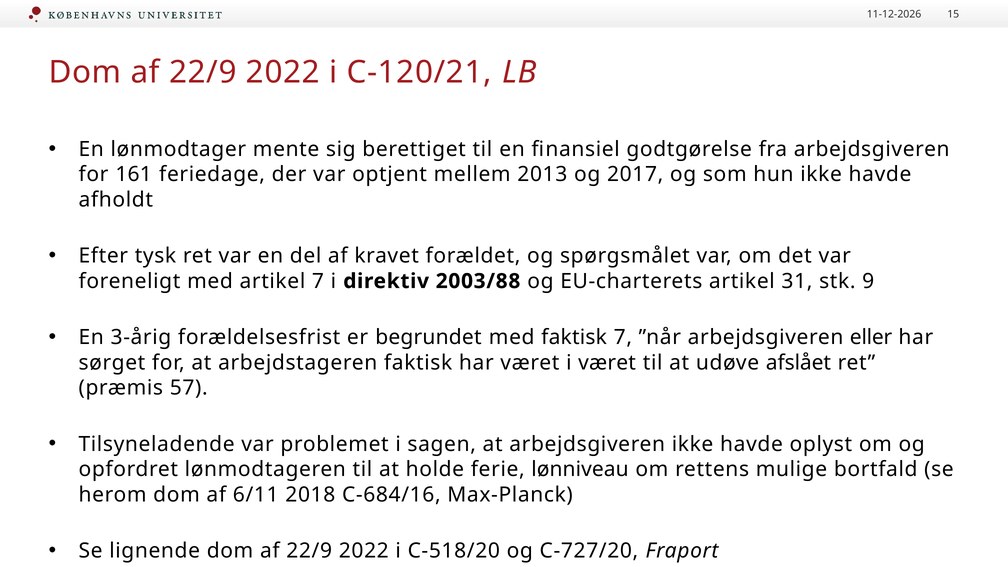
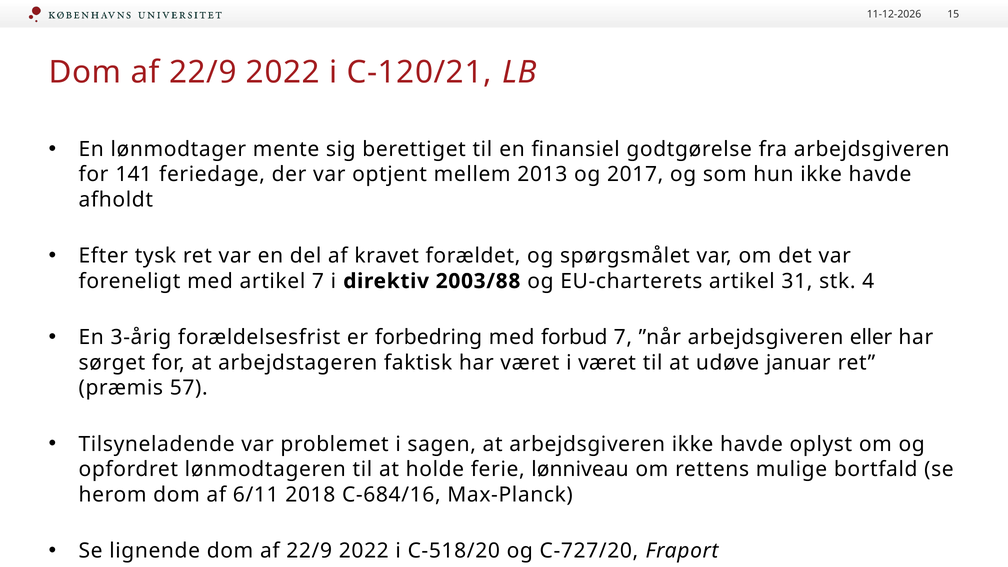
161: 161 -> 141
9: 9 -> 4
begrundet: begrundet -> forbedring
med faktisk: faktisk -> forbud
afslået: afslået -> januar
